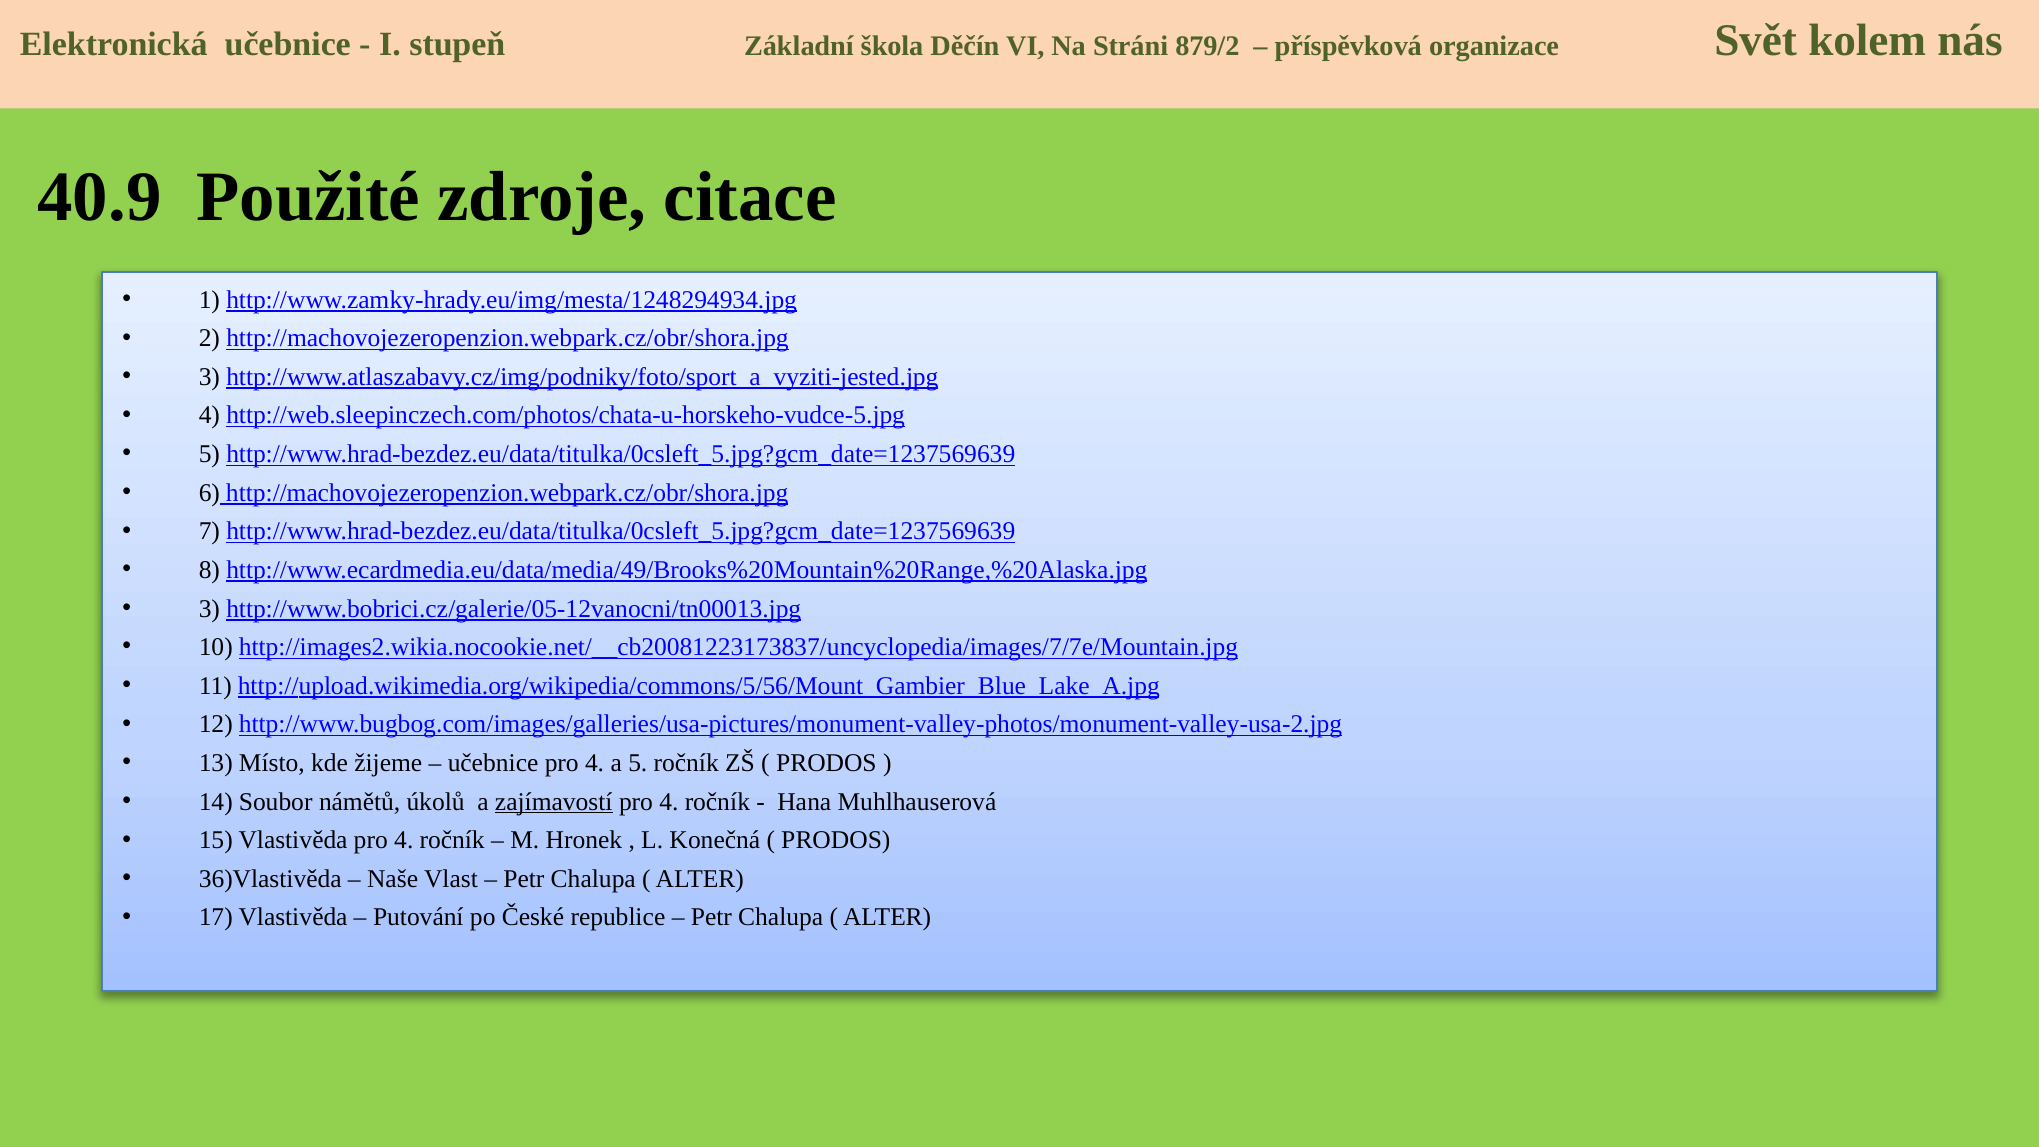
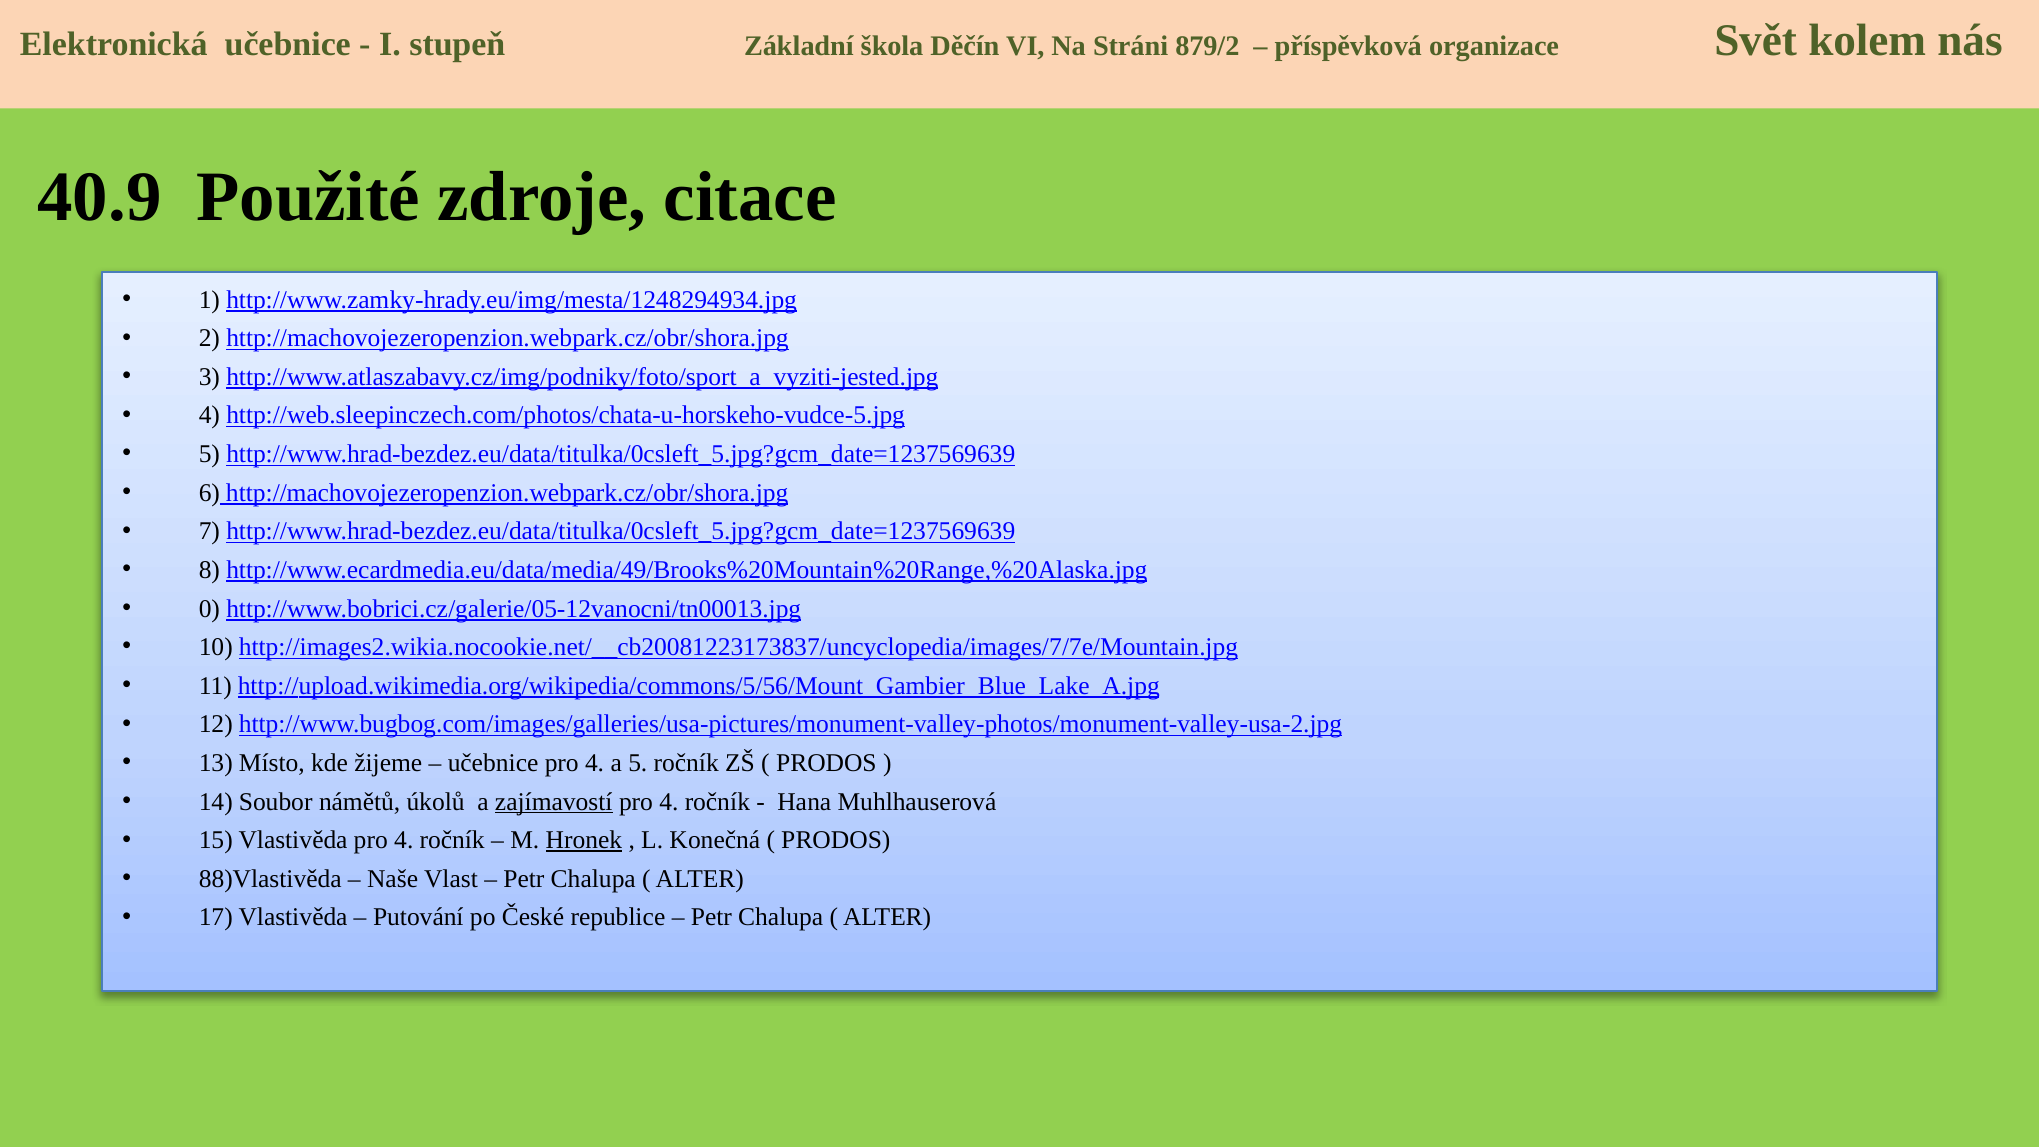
3 at (209, 609): 3 -> 0
Hronek underline: none -> present
36)Vlastivěda: 36)Vlastivěda -> 88)Vlastivěda
